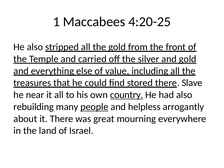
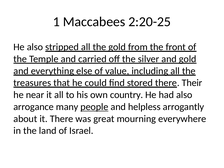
4:20-25: 4:20-25 -> 2:20-25
Slave: Slave -> Their
country underline: present -> none
rebuilding: rebuilding -> arrogance
